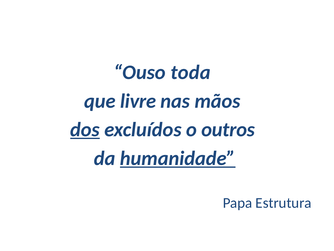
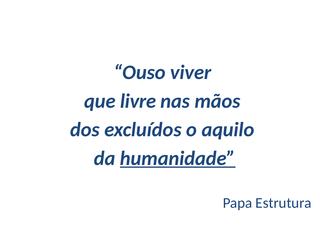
toda: toda -> viver
dos underline: present -> none
outros: outros -> aquilo
